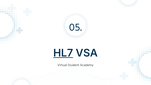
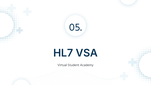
HL7 underline: present -> none
